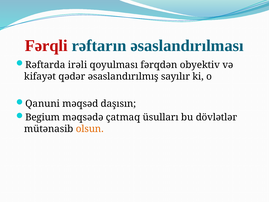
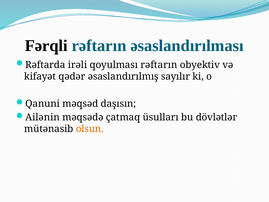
Fərqli colour: red -> black
qoyulması fərqdən: fərqdən -> rəftarın
Begium: Begium -> Ailənin
